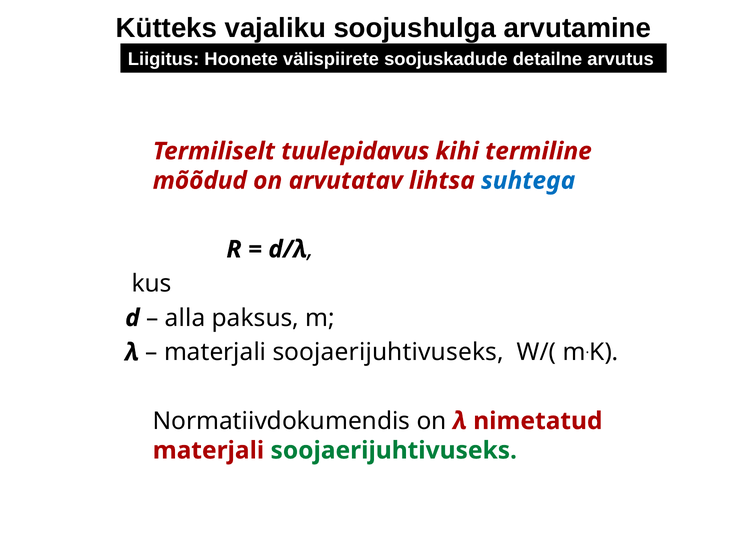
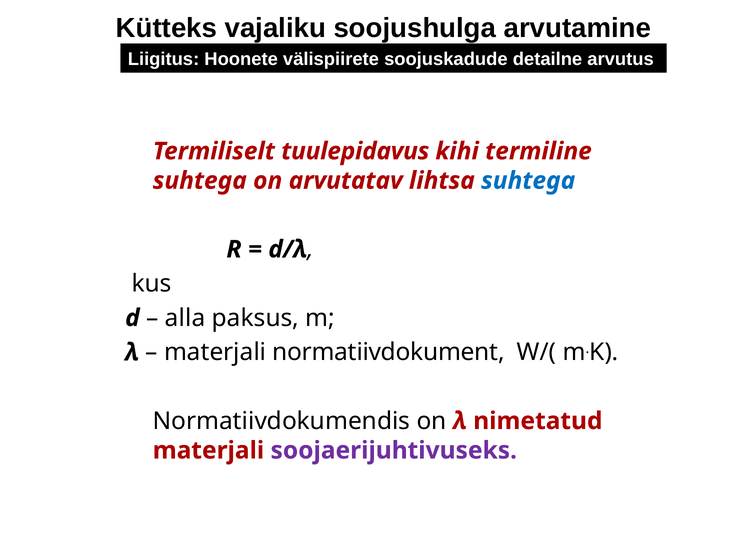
mõõdud at (200, 181): mõõdud -> suhtega
soojaerijuhtivuseks at (388, 352): soojaerijuhtivuseks -> normatiivdokument
soojaerijuhtivuseks at (394, 450) colour: green -> purple
